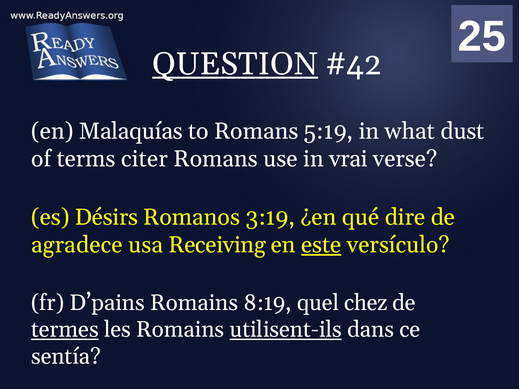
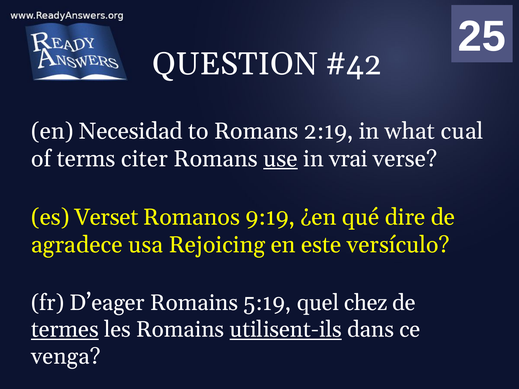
QUESTION underline: present -> none
Malaquías: Malaquías -> Necesidad
5:19: 5:19 -> 2:19
dust: dust -> cual
use underline: none -> present
Désirs: Désirs -> Verset
3:19: 3:19 -> 9:19
Receiving: Receiving -> Rejoicing
este underline: present -> none
D’pains: D’pains -> D’eager
8:19: 8:19 -> 5:19
sentía: sentía -> venga
